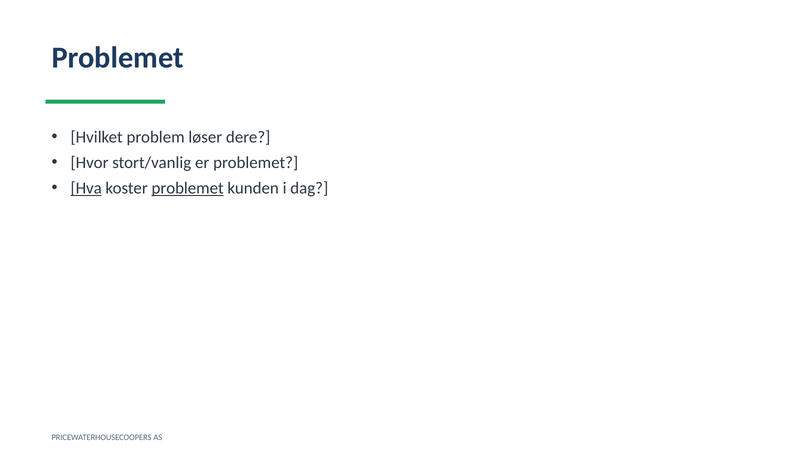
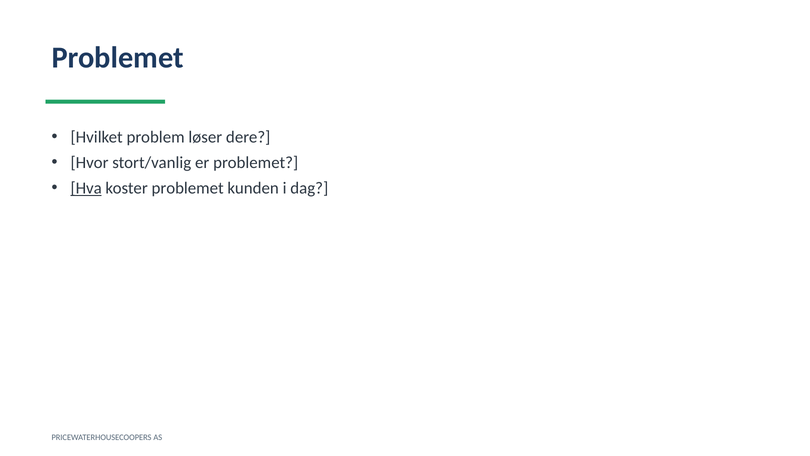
problemet at (188, 188) underline: present -> none
